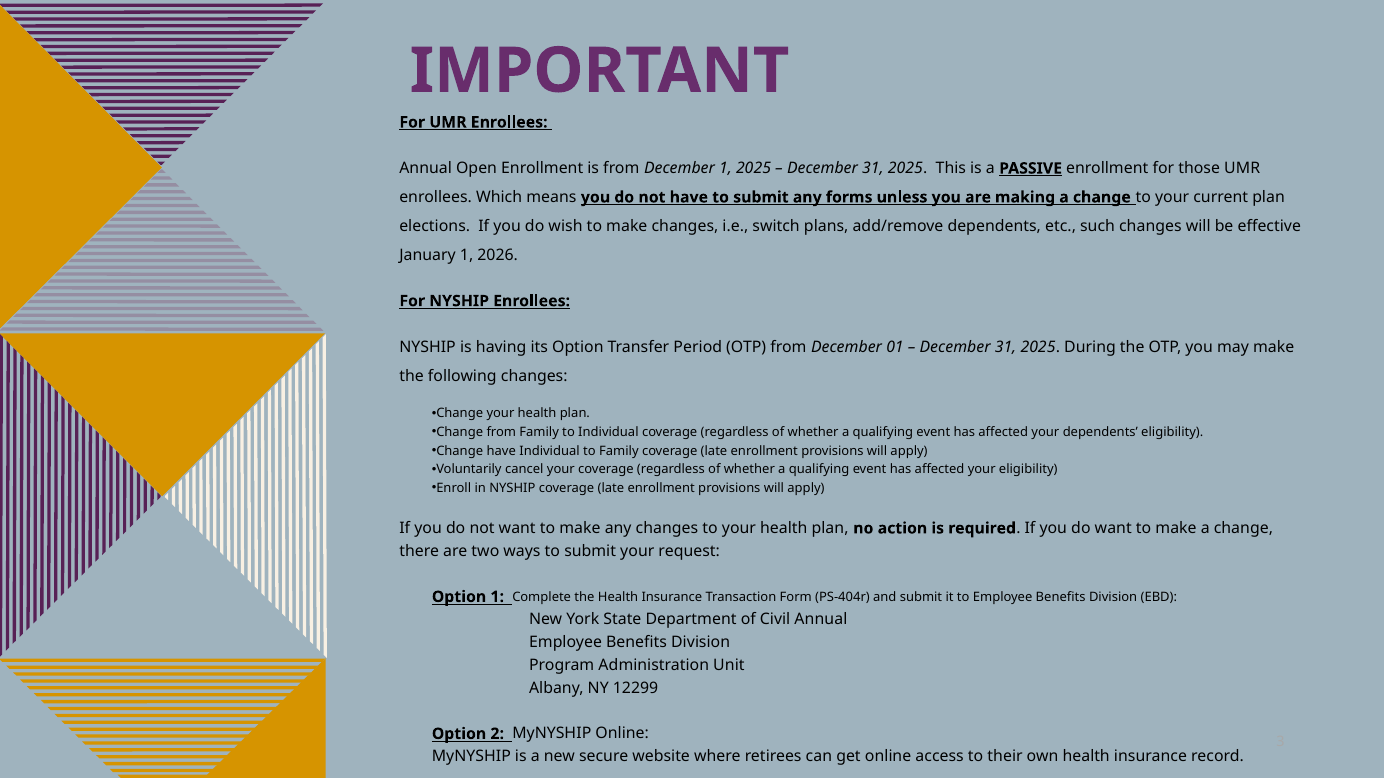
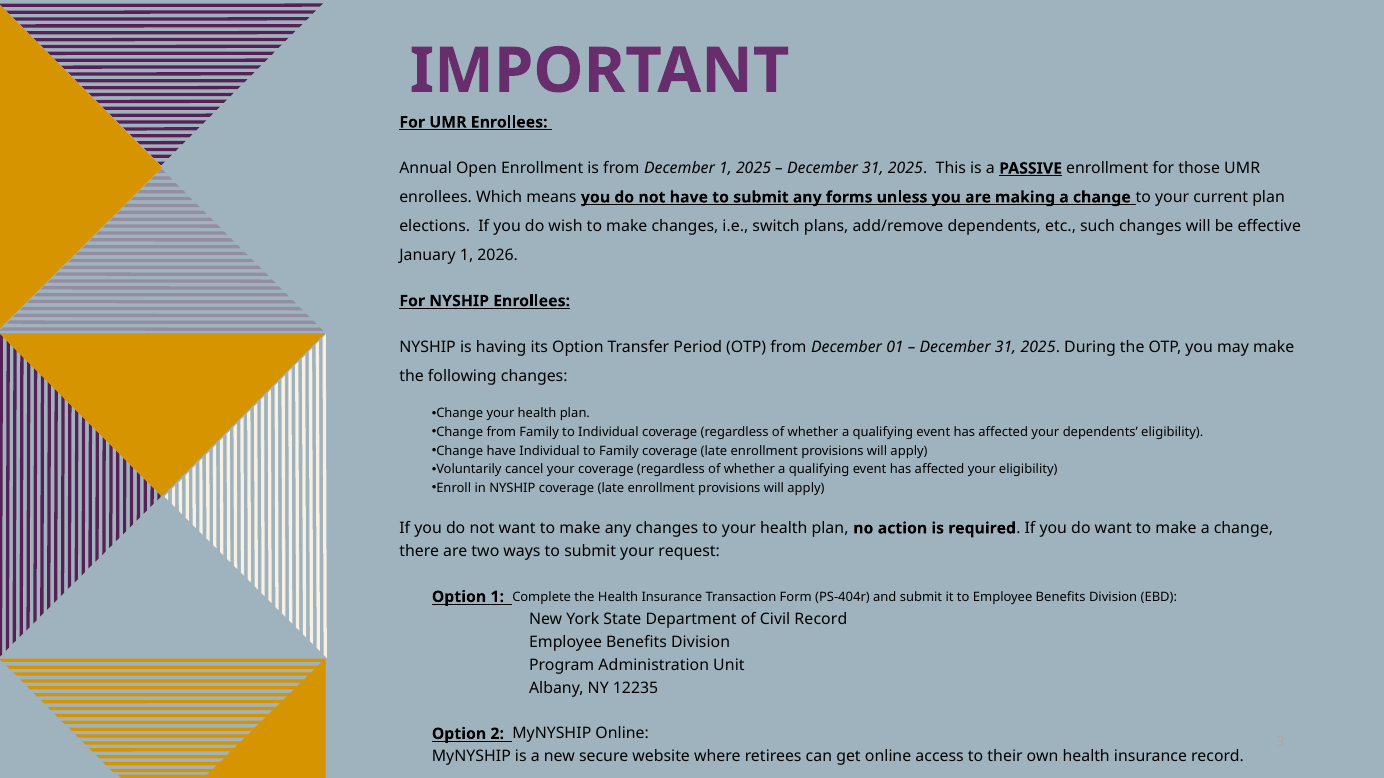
Civil Annual: Annual -> Record
12299: 12299 -> 12235
